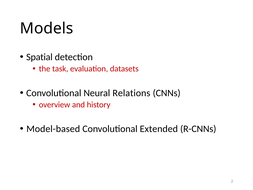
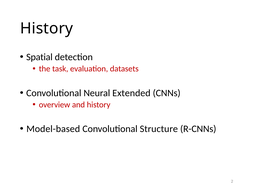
Models at (47, 28): Models -> History
Relations: Relations -> Extended
Extended: Extended -> Structure
